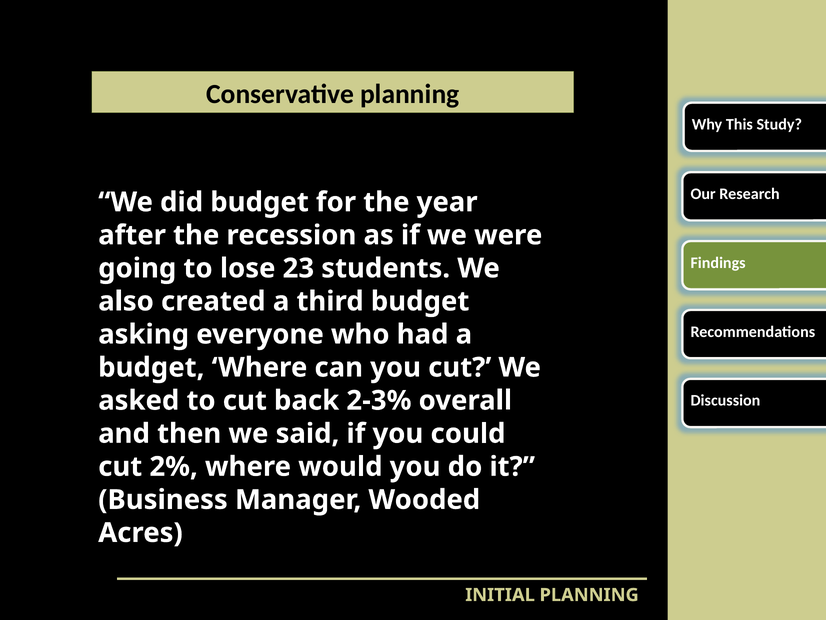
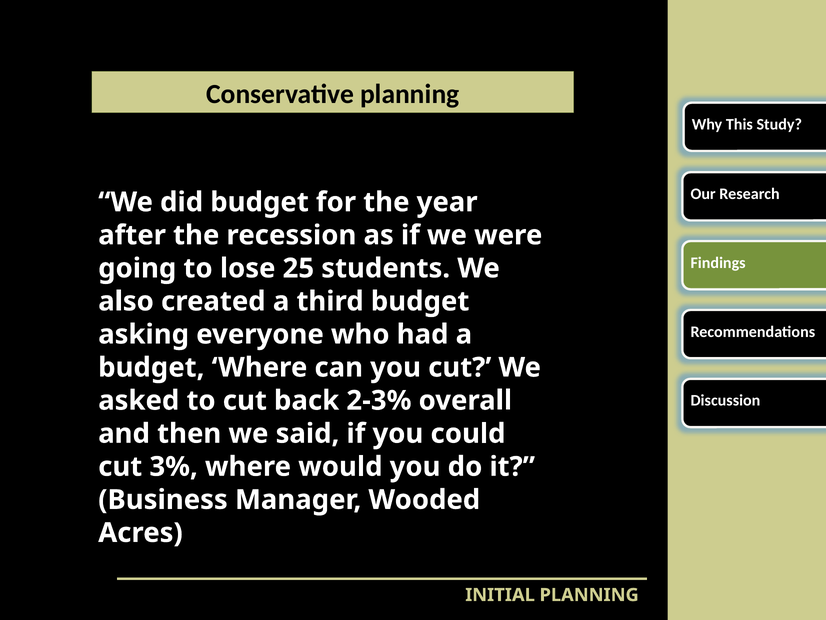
23: 23 -> 25
2%: 2% -> 3%
